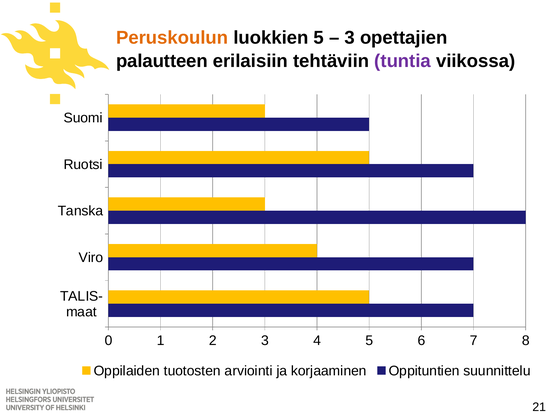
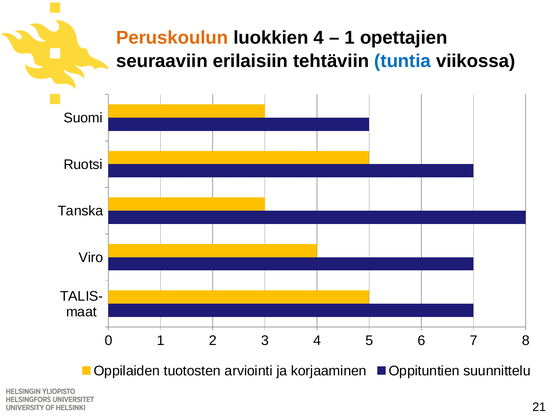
luokkien 5: 5 -> 4
3 at (350, 38): 3 -> 1
palautteen: palautteen -> seuraaviin
tuntia colour: purple -> blue
